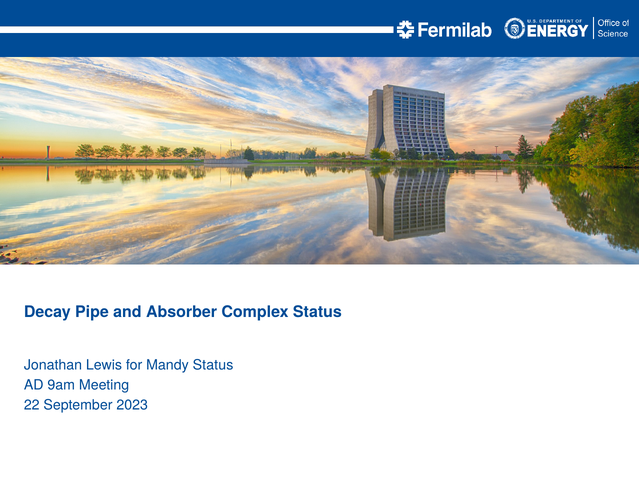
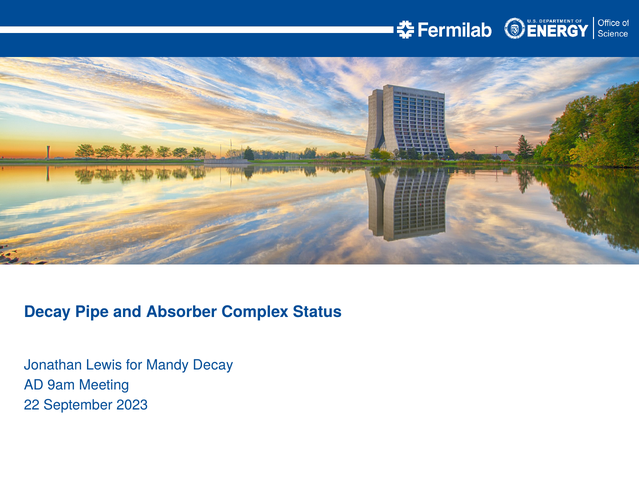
Mandy Status: Status -> Decay
